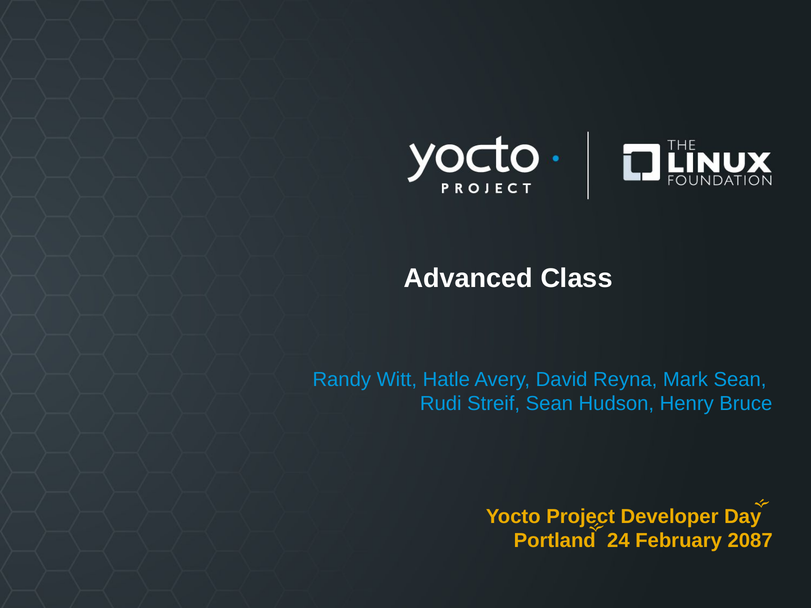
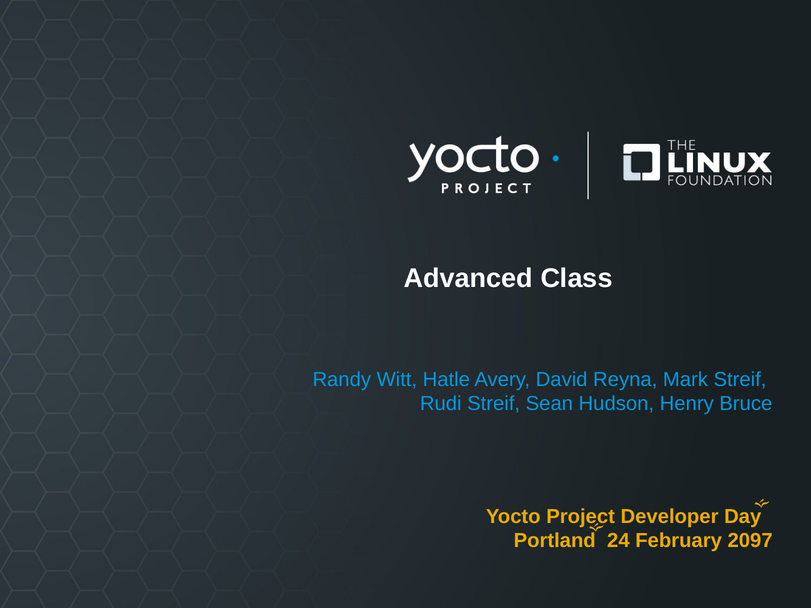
Mark Sean: Sean -> Streif
2087: 2087 -> 2097
